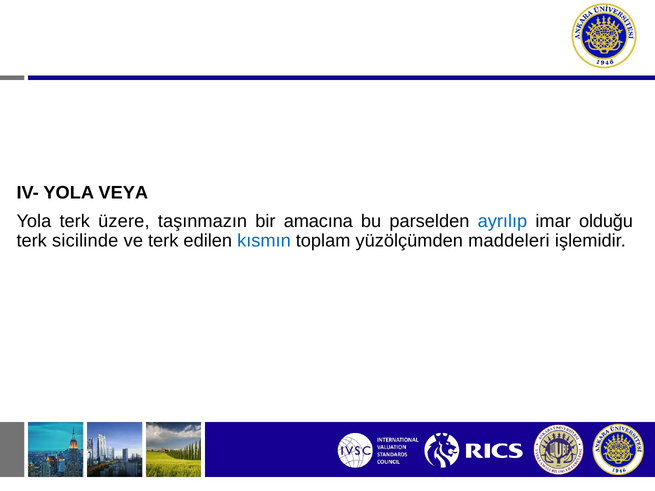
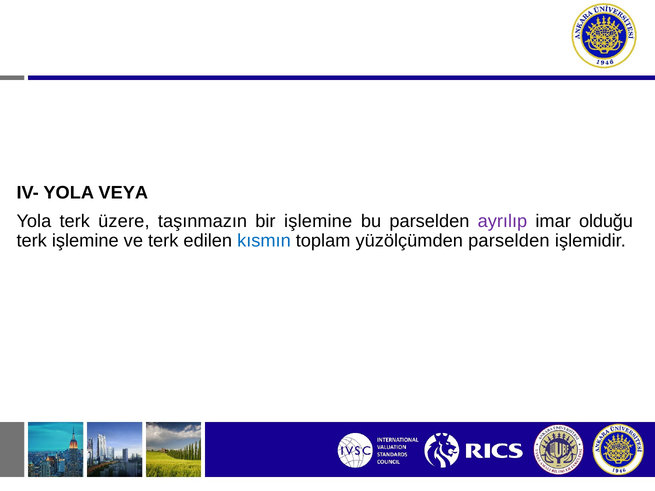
bir amacına: amacına -> işlemine
ayrılıp colour: blue -> purple
terk sicilinde: sicilinde -> işlemine
yüzölçümden maddeleri: maddeleri -> parselden
